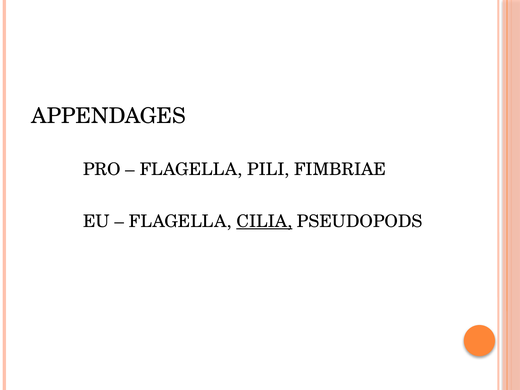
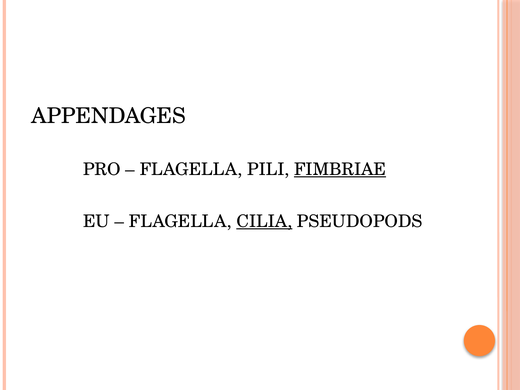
FIMBRIAE underline: none -> present
